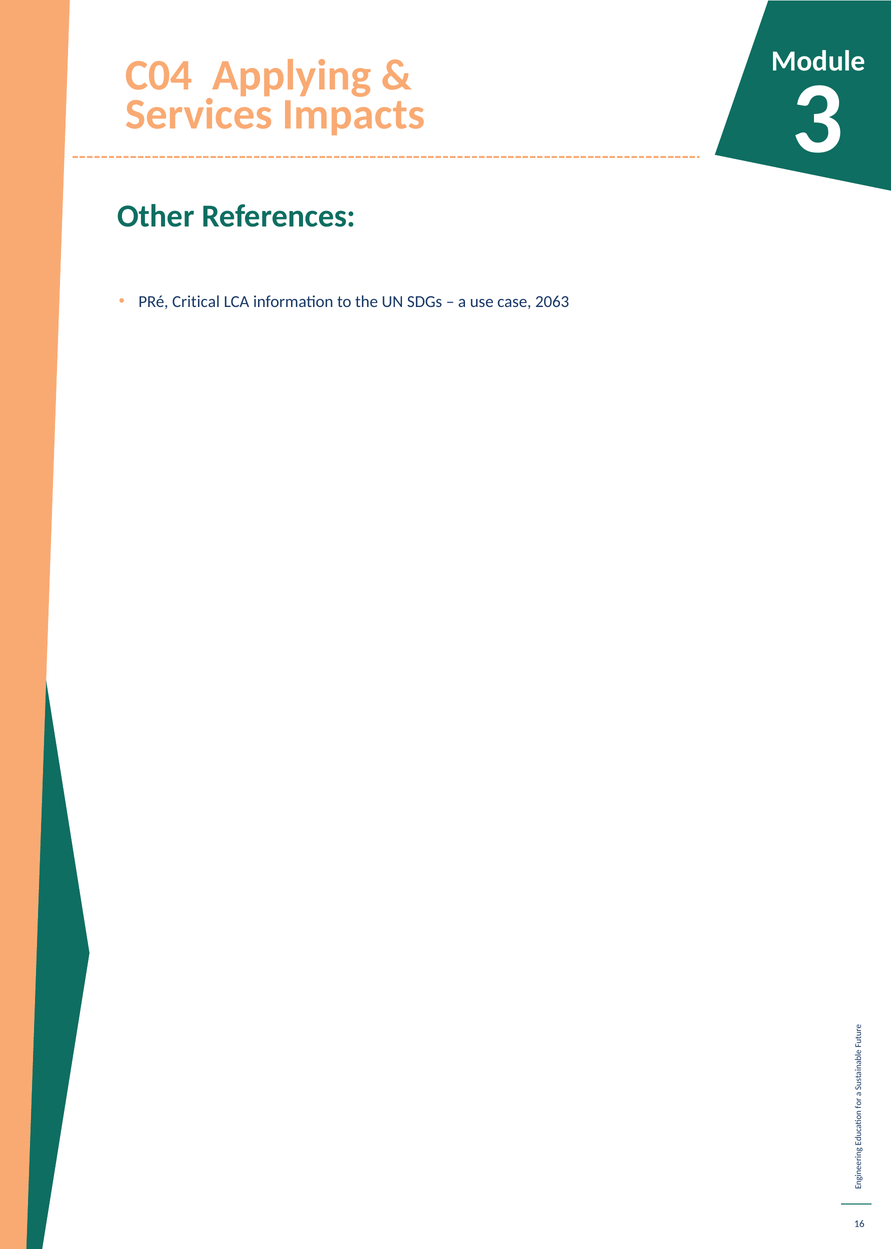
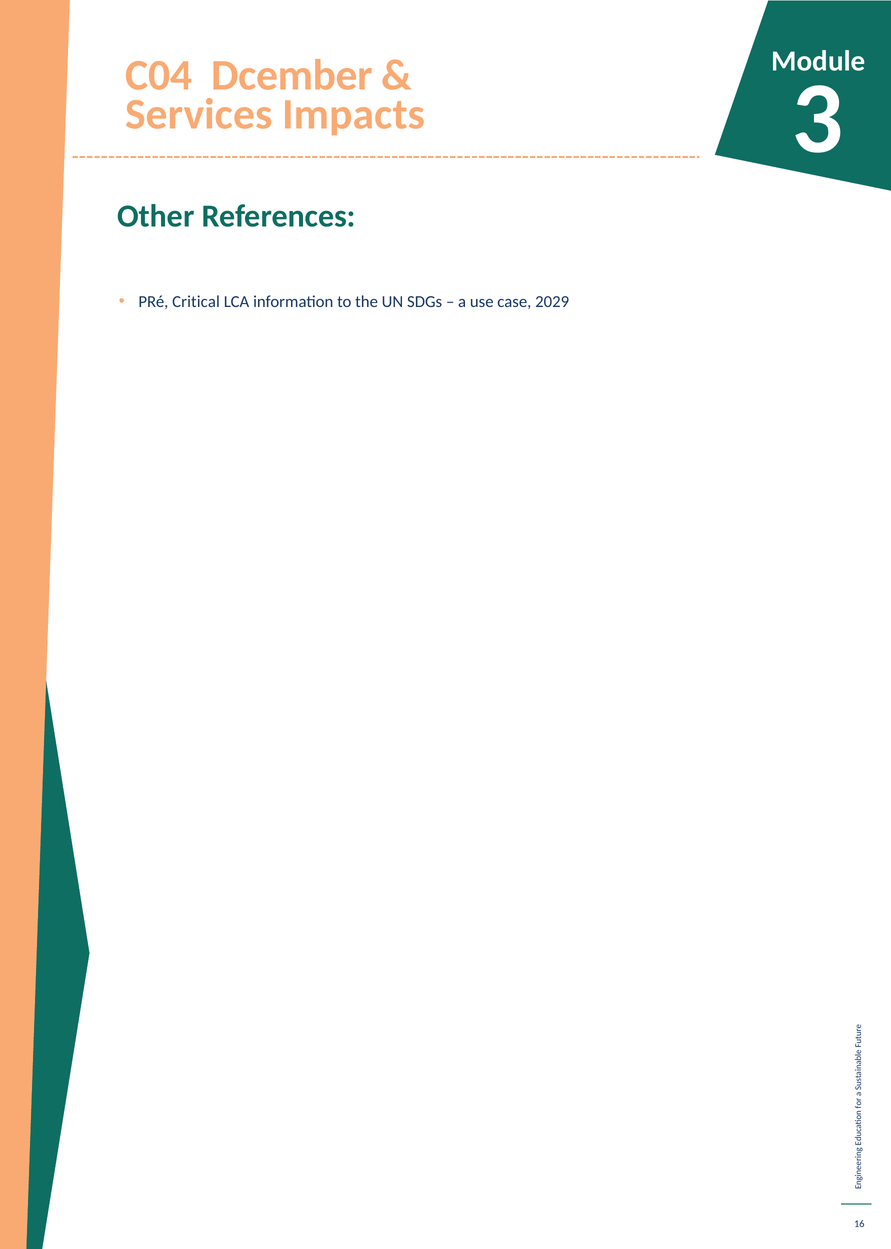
Applying: Applying -> Dcember
2063: 2063 -> 2029
